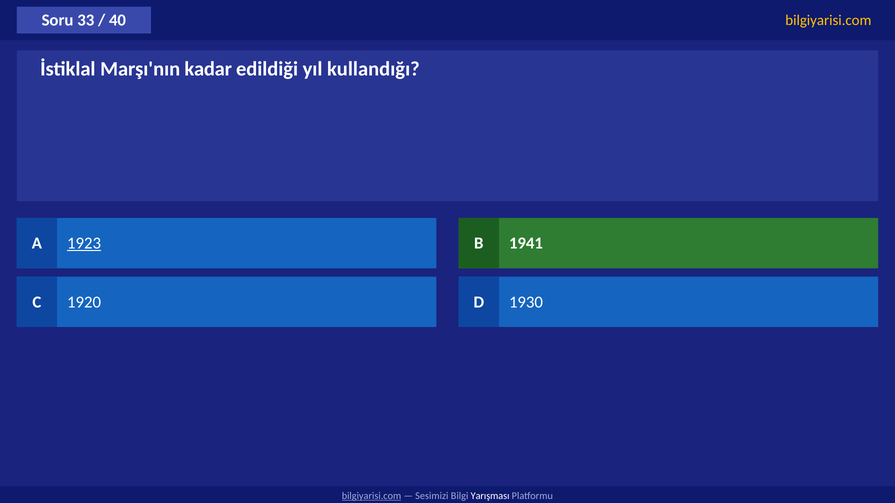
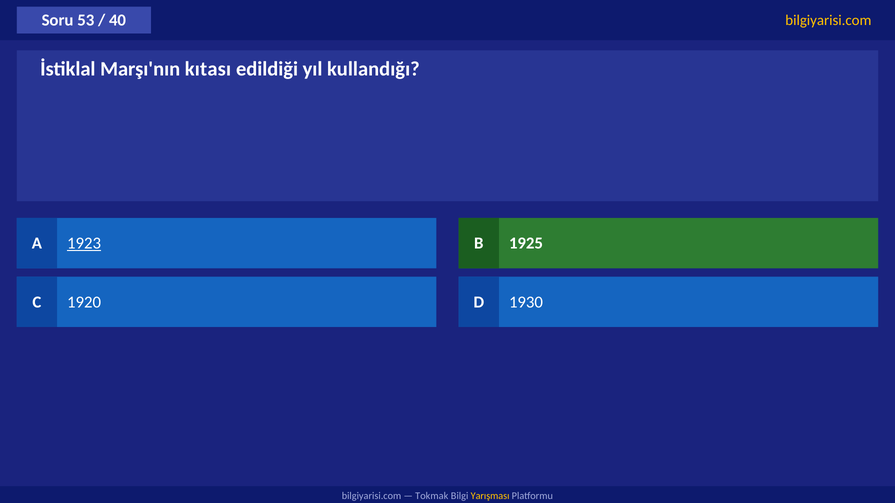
33: 33 -> 53
kadar: kadar -> kıtası
1941: 1941 -> 1925
bilgiyarisi.com at (372, 496) underline: present -> none
Sesimizi: Sesimizi -> Tokmak
Yarışması colour: white -> yellow
